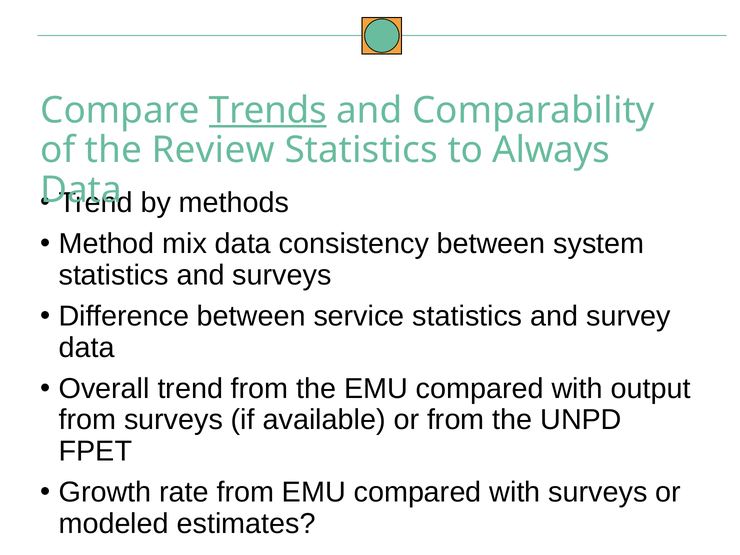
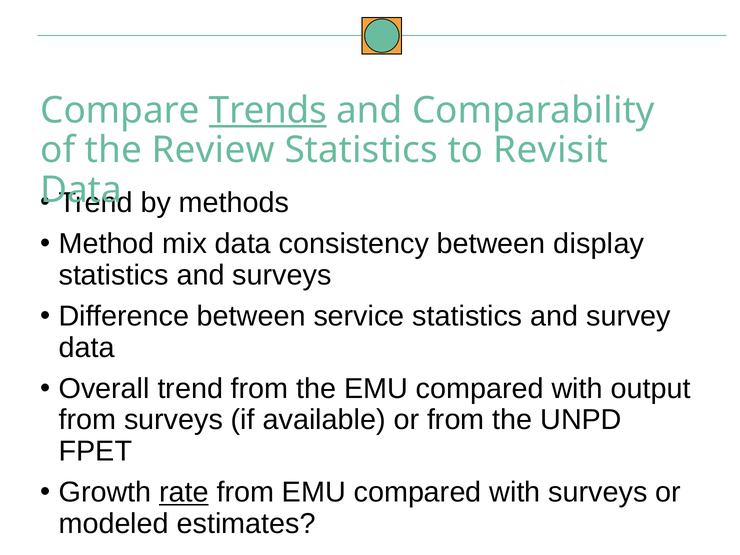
Always: Always -> Revisit
system: system -> display
rate underline: none -> present
